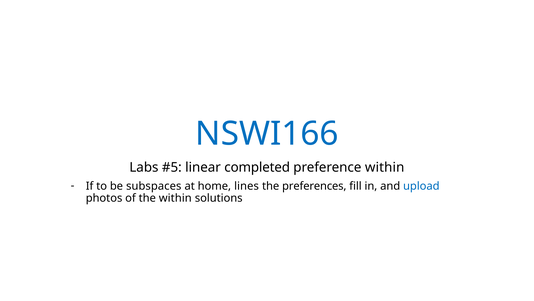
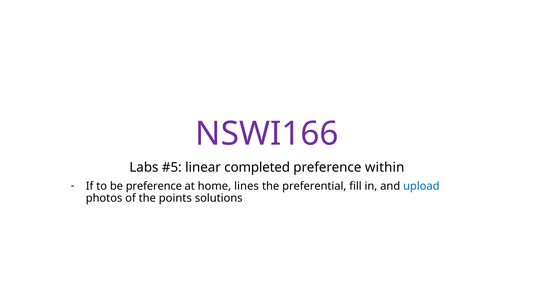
NSWI166 colour: blue -> purple
be subspaces: subspaces -> preference
preferences: preferences -> preferential
the within: within -> points
